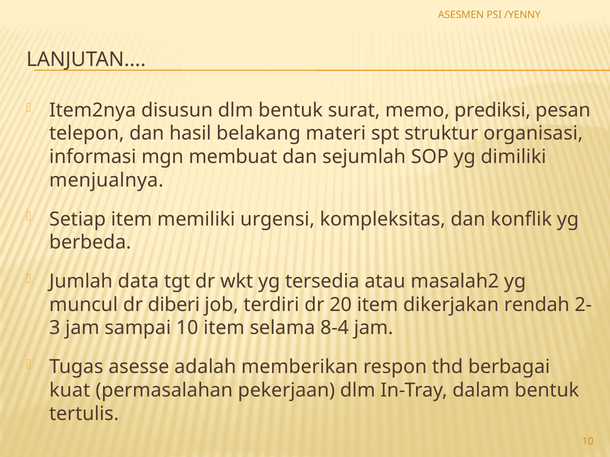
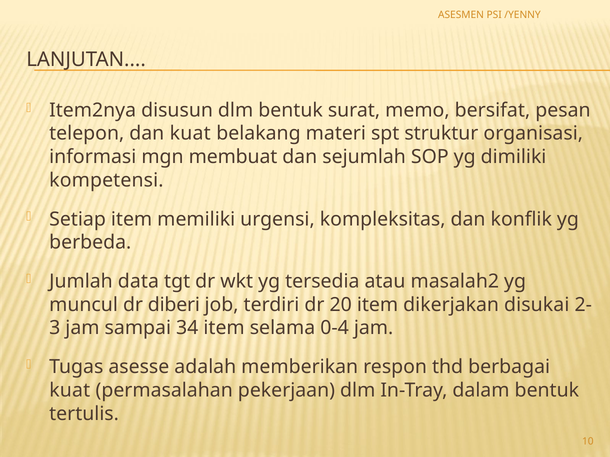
prediksi: prediksi -> bersifat
dan hasil: hasil -> kuat
menjualnya: menjualnya -> kompetensi
rendah: rendah -> disukai
sampai 10: 10 -> 34
8-4: 8-4 -> 0-4
